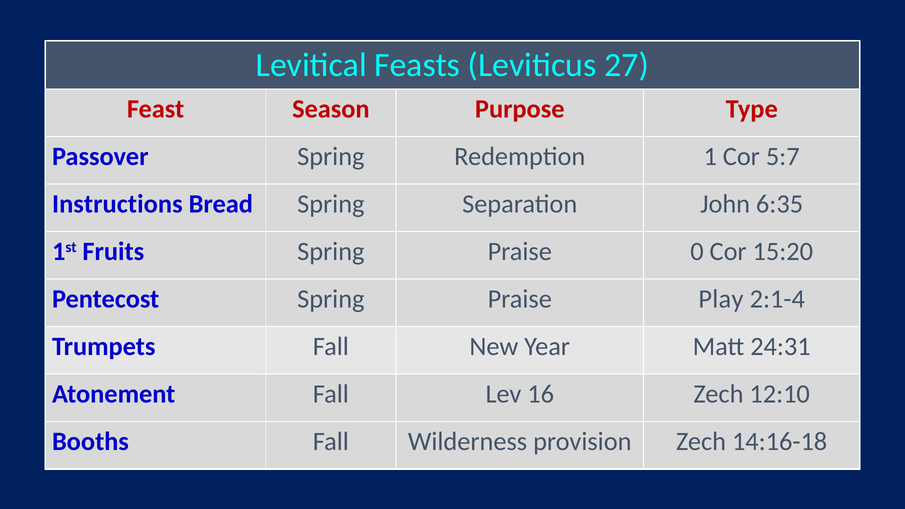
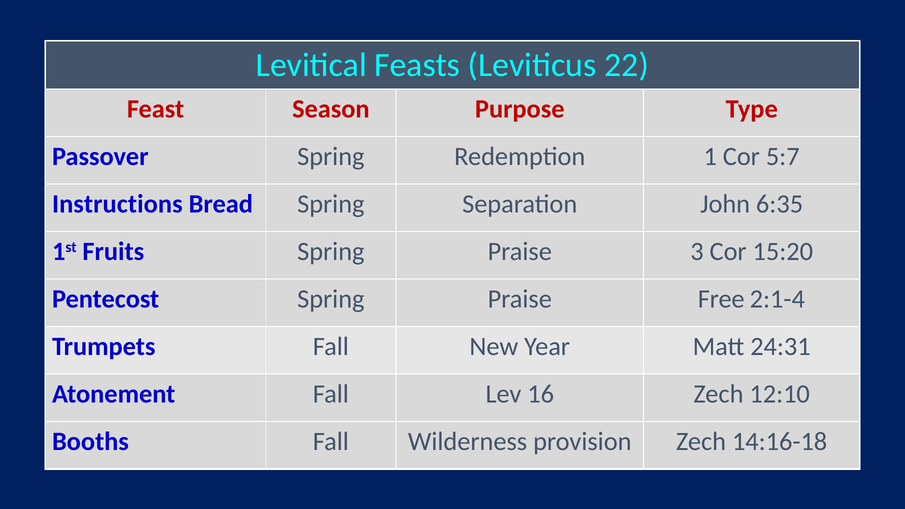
27: 27 -> 22
0: 0 -> 3
Play: Play -> Free
